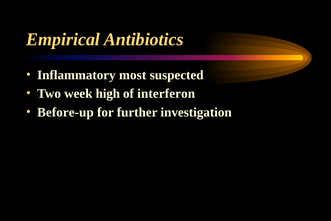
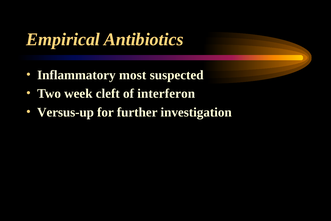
high: high -> cleft
Before-up: Before-up -> Versus-up
